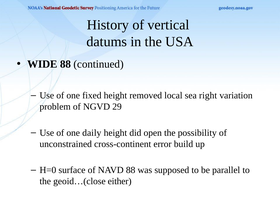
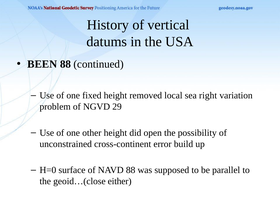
WIDE: WIDE -> BEEN
daily: daily -> other
